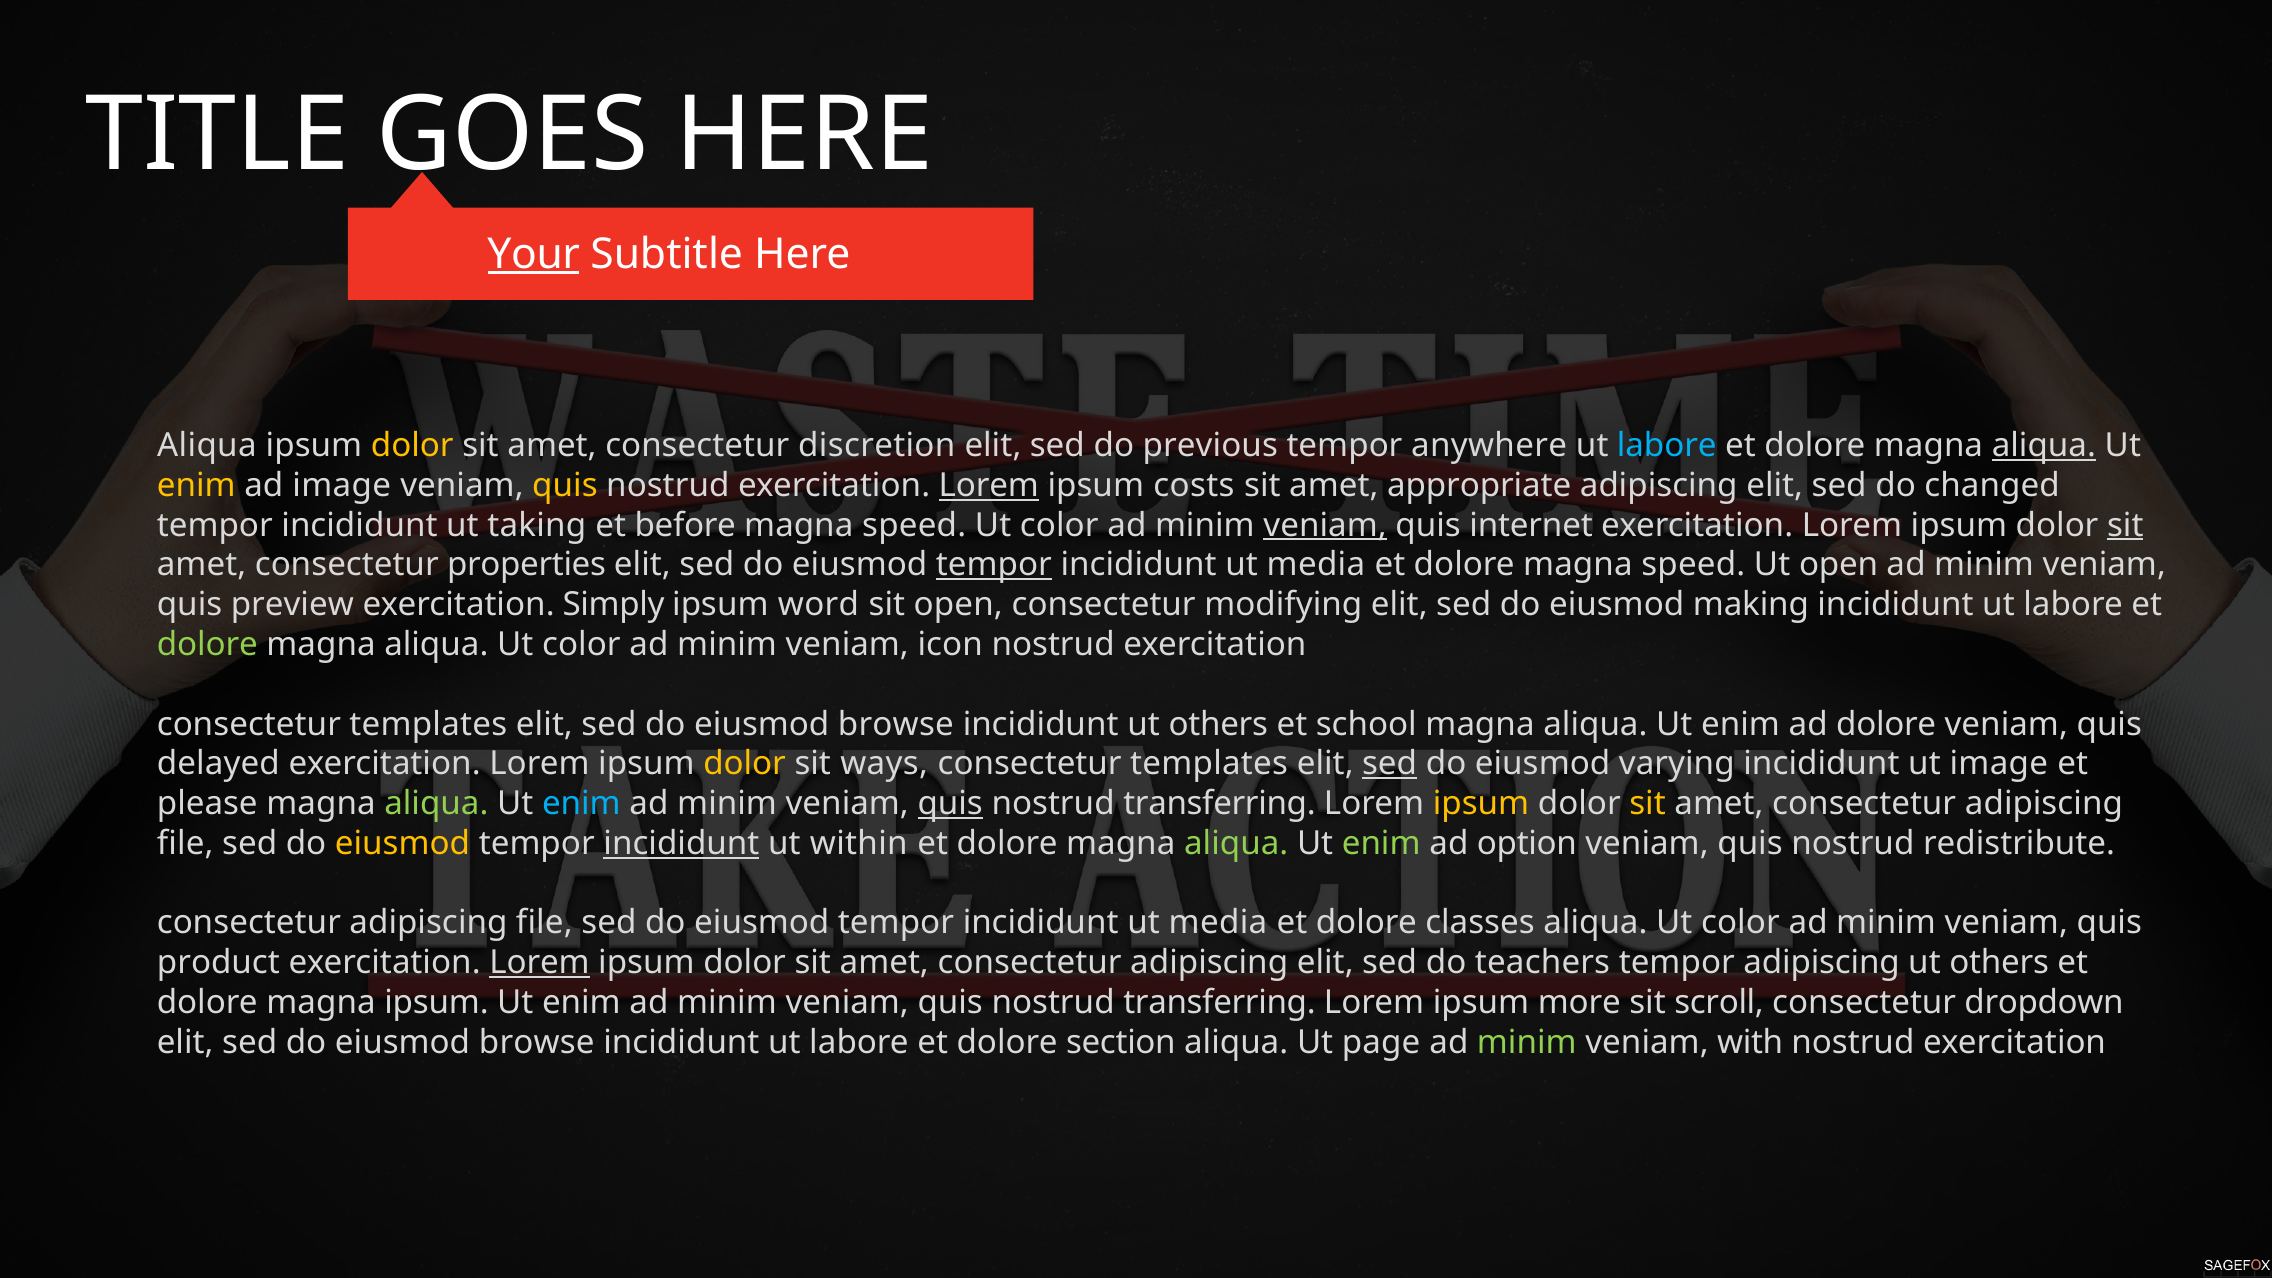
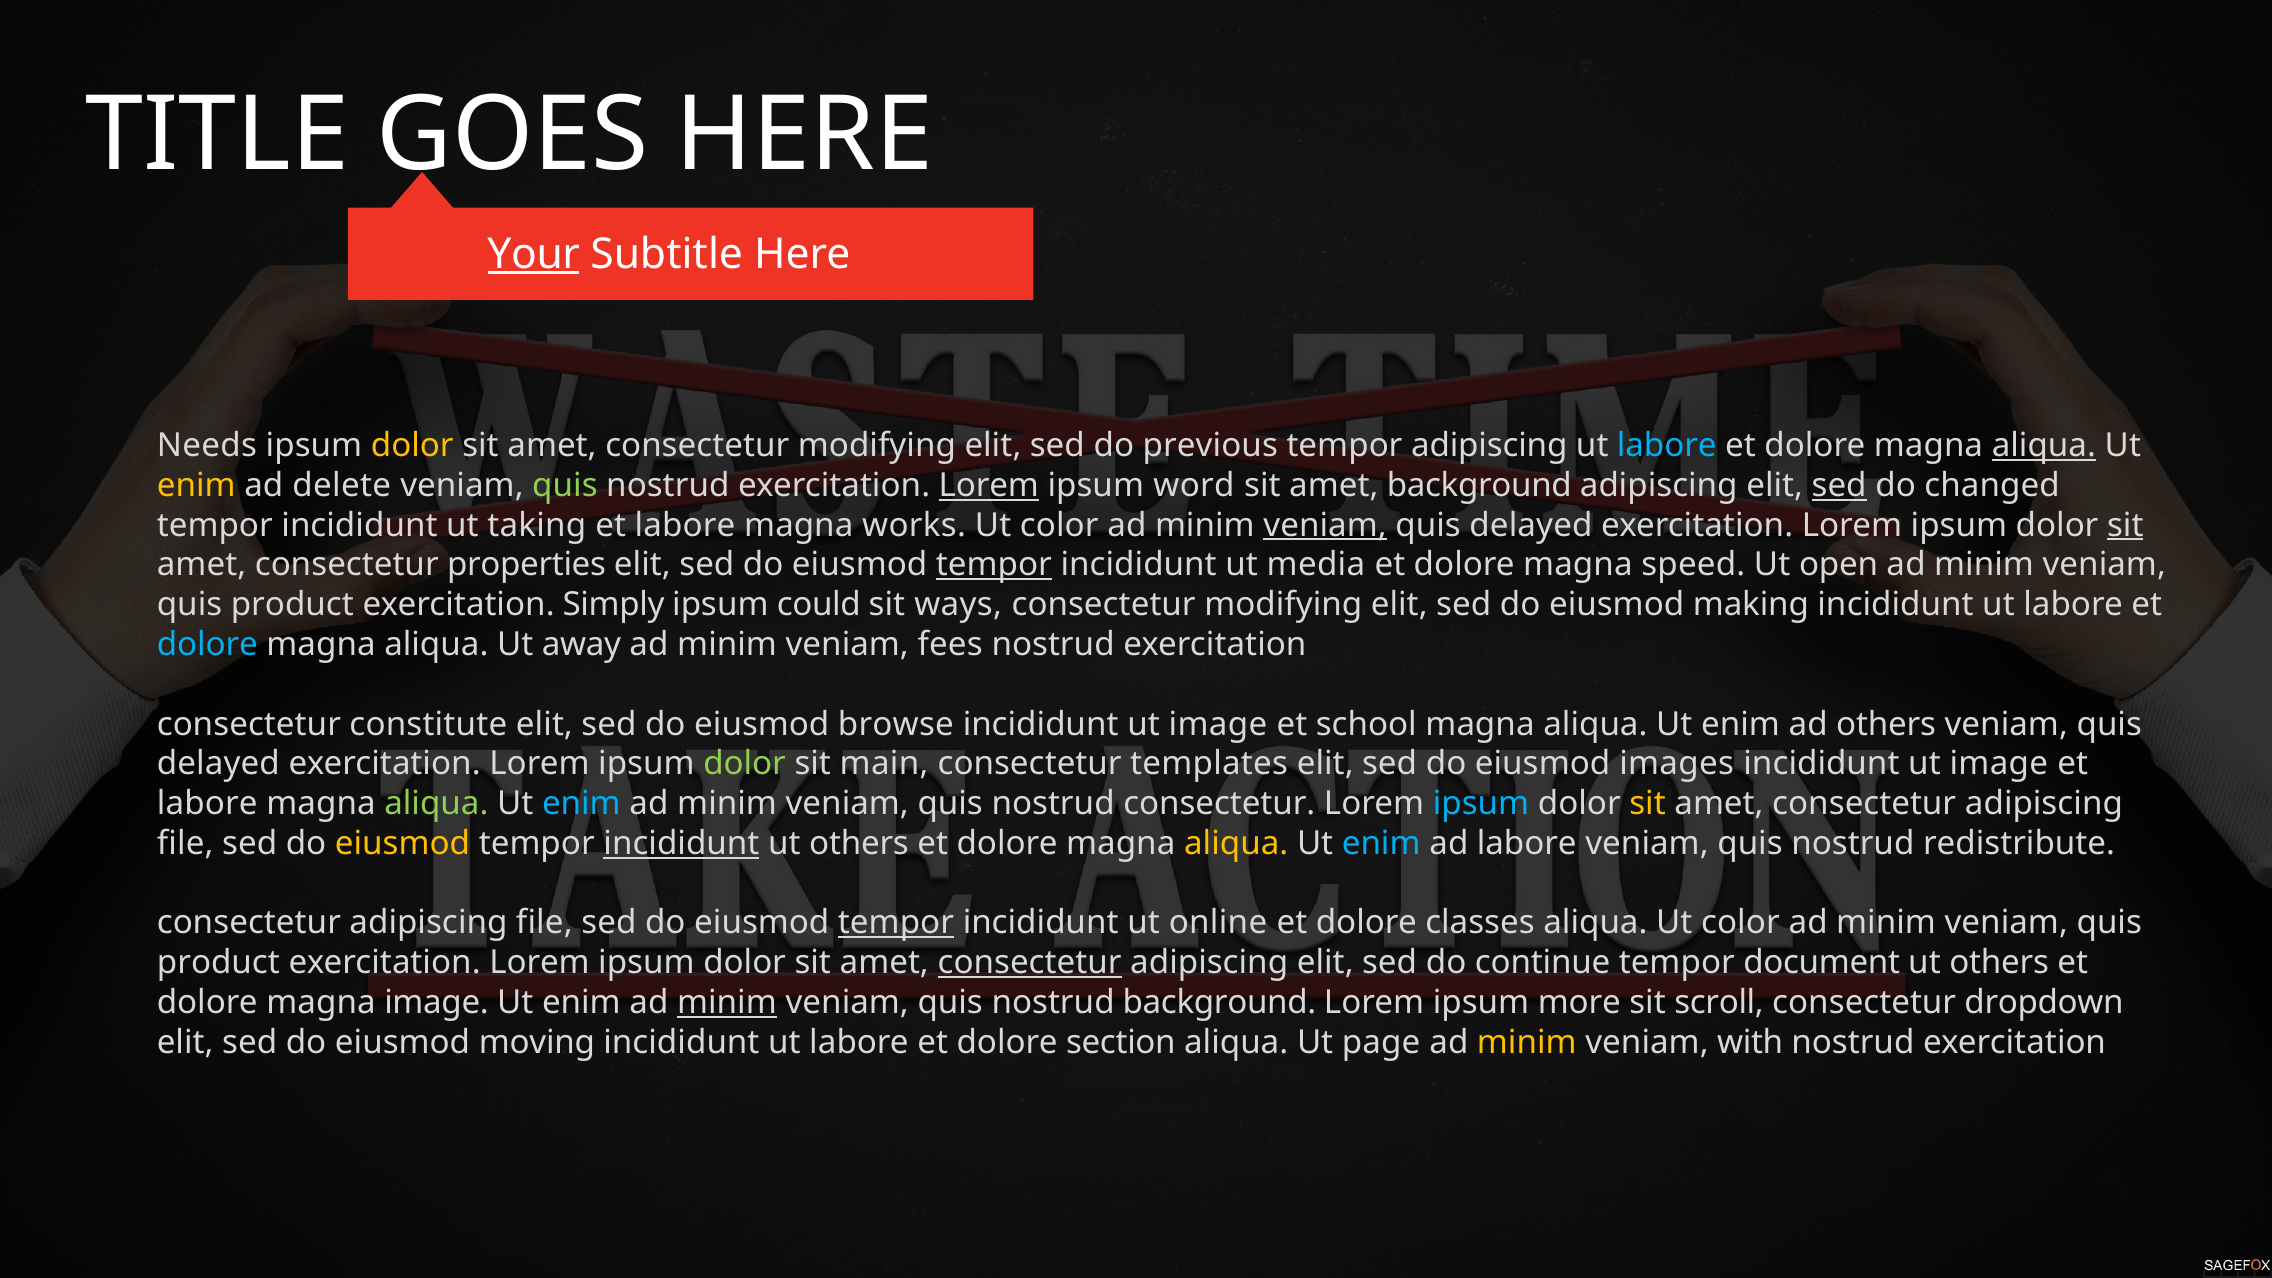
Aliqua at (207, 446): Aliqua -> Needs
amet consectetur discretion: discretion -> modifying
tempor anywhere: anywhere -> adipiscing
ad image: image -> delete
quis at (565, 485) colour: yellow -> light green
costs: costs -> word
amet appropriate: appropriate -> background
sed at (1839, 485) underline: none -> present
before at (685, 525): before -> labore
speed at (914, 525): speed -> works
internet at (1531, 525): internet -> delayed
preview at (292, 605): preview -> product
word: word -> could
sit open: open -> ways
dolore at (207, 644) colour: light green -> light blue
magna aliqua Ut color: color -> away
icon: icon -> fees
templates at (428, 724): templates -> constitute
others at (1218, 724): others -> image
ad dolore: dolore -> others
dolor at (745, 764) colour: yellow -> light green
ways: ways -> main
sed at (1390, 764) underline: present -> none
varying: varying -> images
please at (207, 804): please -> labore
quis at (950, 804) underline: present -> none
transferring at (1219, 804): transferring -> consectetur
ipsum at (1481, 804) colour: yellow -> light blue
within at (859, 843): within -> others
aliqua at (1236, 843) colour: light green -> yellow
enim at (1381, 843) colour: light green -> light blue
ad option: option -> labore
tempor at (896, 923) underline: none -> present
media at (1218, 923): media -> online
Lorem at (539, 963) underline: present -> none
consectetur at (1030, 963) underline: none -> present
teachers: teachers -> continue
tempor adipiscing: adipiscing -> document
magna ipsum: ipsum -> image
minim at (727, 1003) underline: none -> present
transferring at (1219, 1003): transferring -> background
browse at (537, 1042): browse -> moving
minim at (1527, 1042) colour: light green -> yellow
